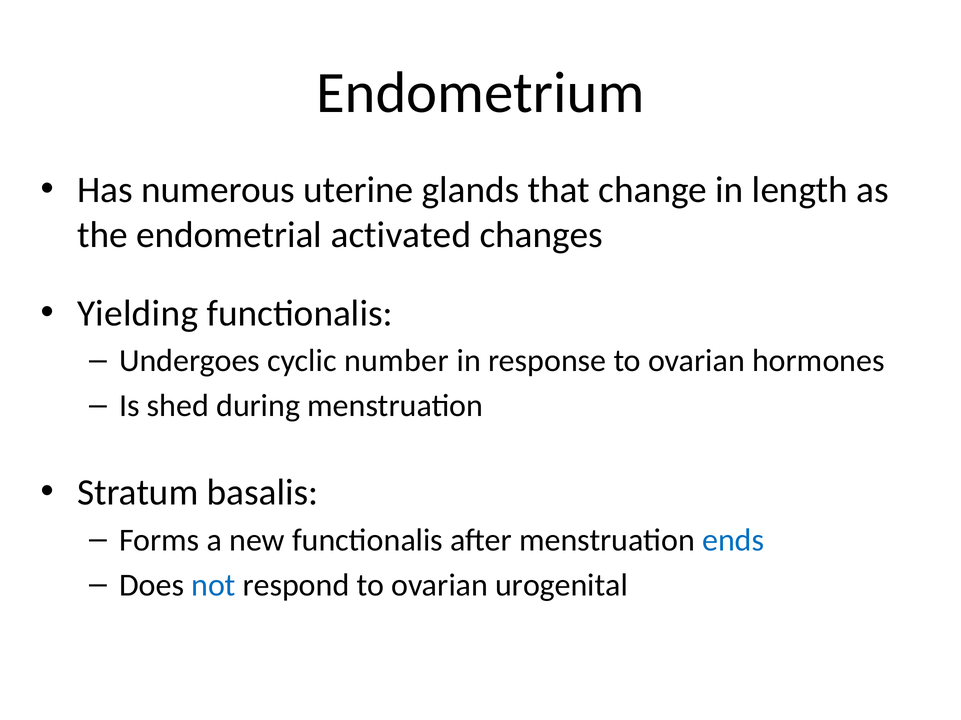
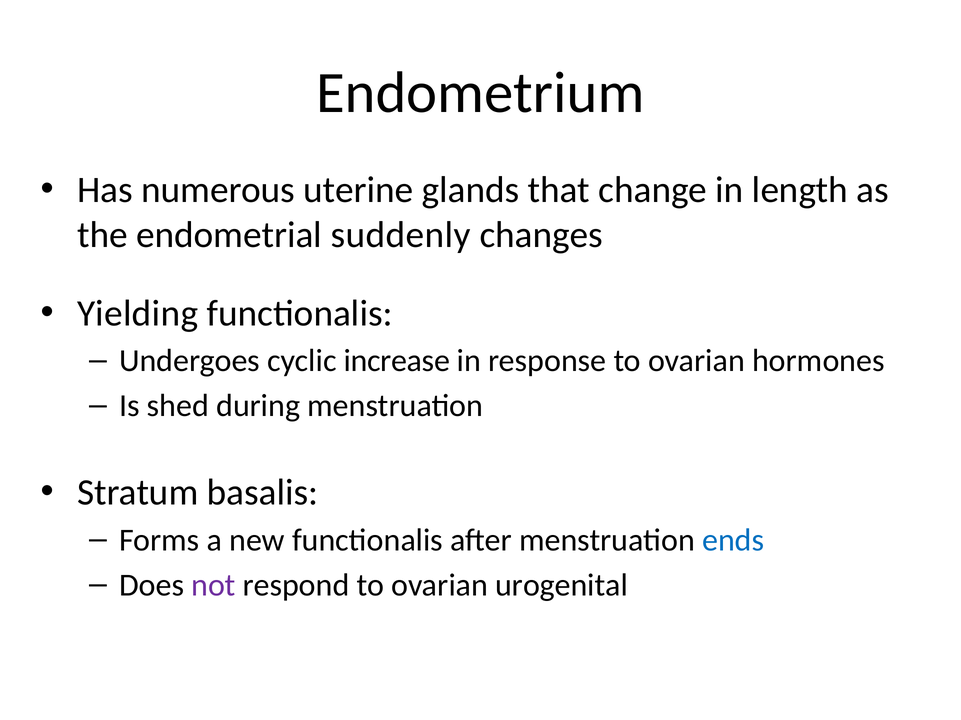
activated: activated -> suddenly
number: number -> increase
not colour: blue -> purple
